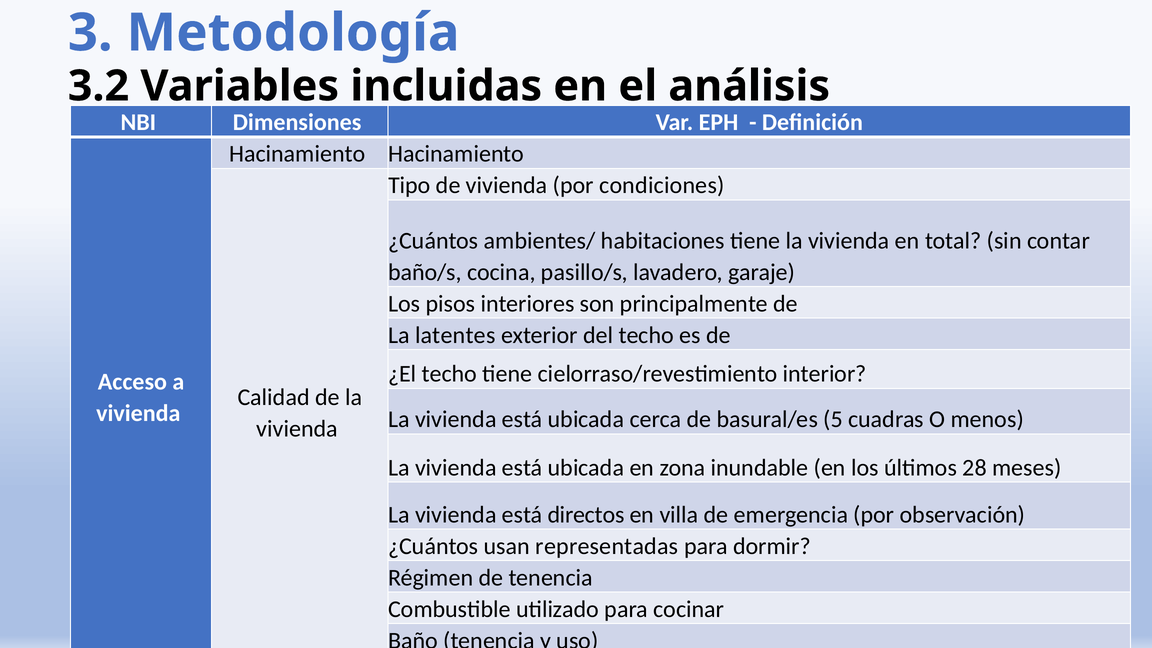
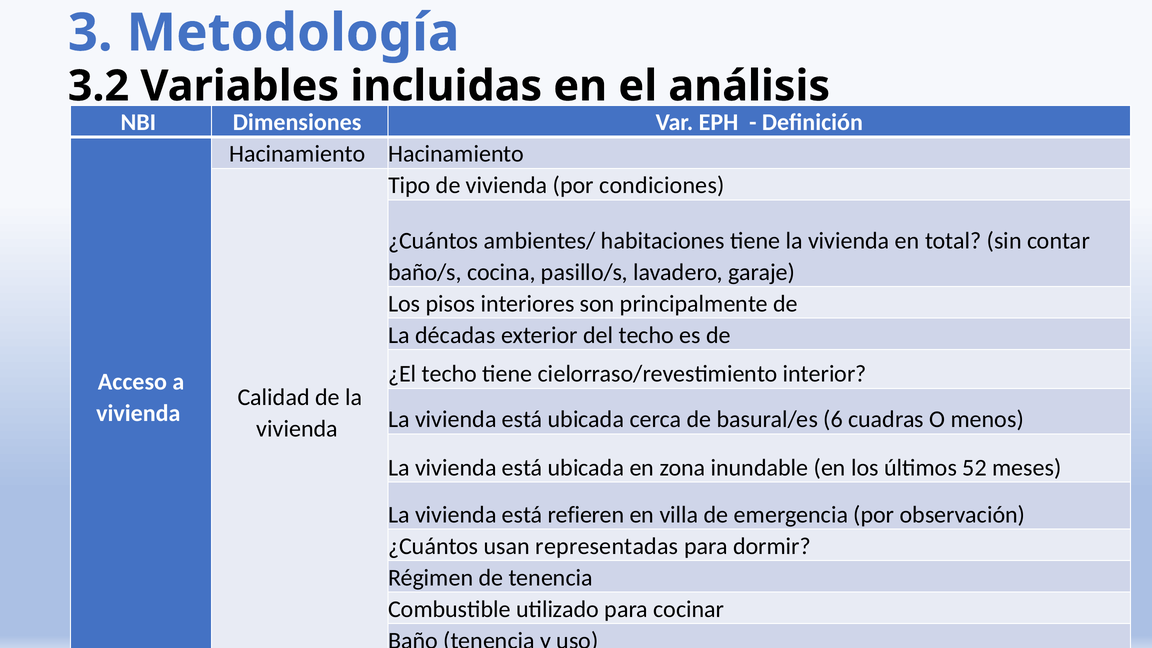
latentes: latentes -> décadas
5: 5 -> 6
28: 28 -> 52
directos: directos -> refieren
